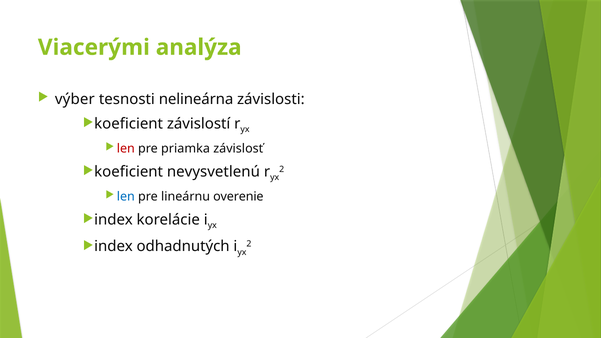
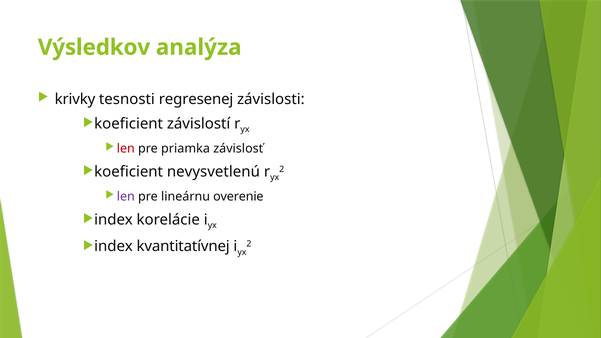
Viacerými: Viacerými -> Výsledkov
výber: výber -> krivky
nelineárna: nelineárna -> regresenej
len at (126, 197) colour: blue -> purple
odhadnutých: odhadnutých -> kvantitatívnej
